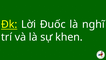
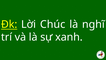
Đuốc: Đuốc -> Chúc
khen: khen -> xanh
